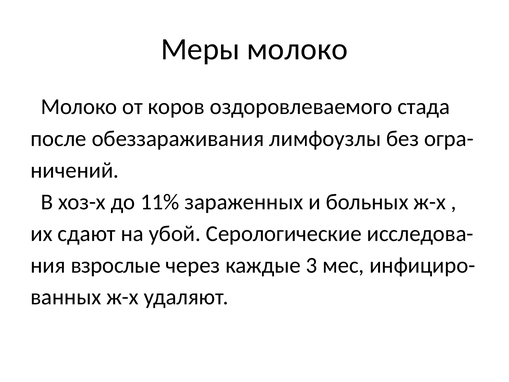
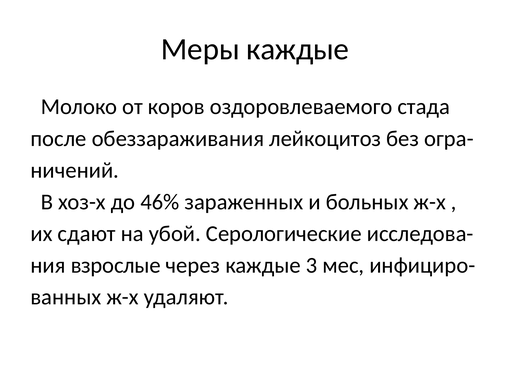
Меры молоко: молоко -> каждые
лимфоузлы: лимфоузлы -> лейкоцитоз
11%: 11% -> 46%
